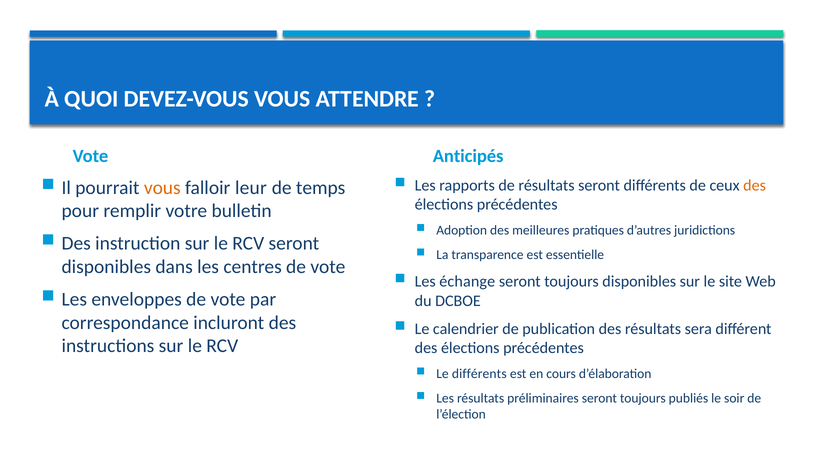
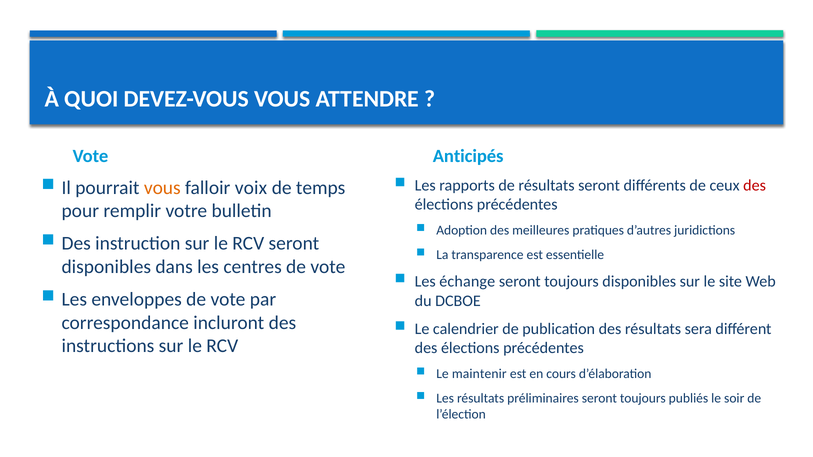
des at (755, 185) colour: orange -> red
leur: leur -> voix
Le différents: différents -> maintenir
